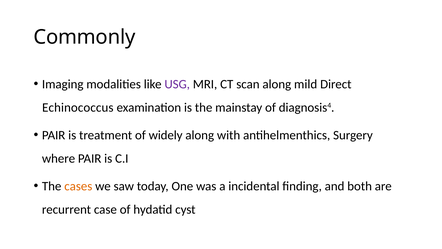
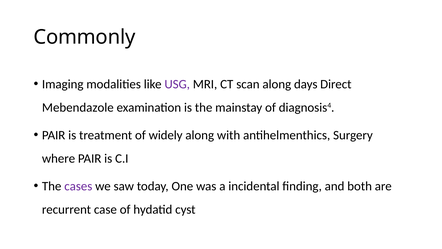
mild: mild -> days
Echinococcus: Echinococcus -> Mebendazole
cases colour: orange -> purple
